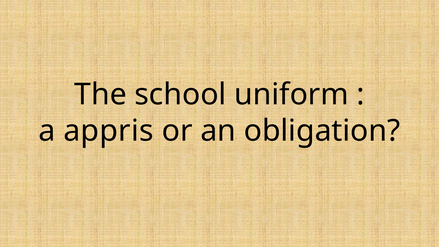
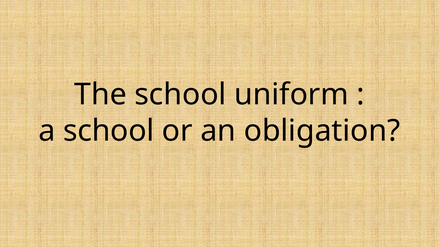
a appris: appris -> school
